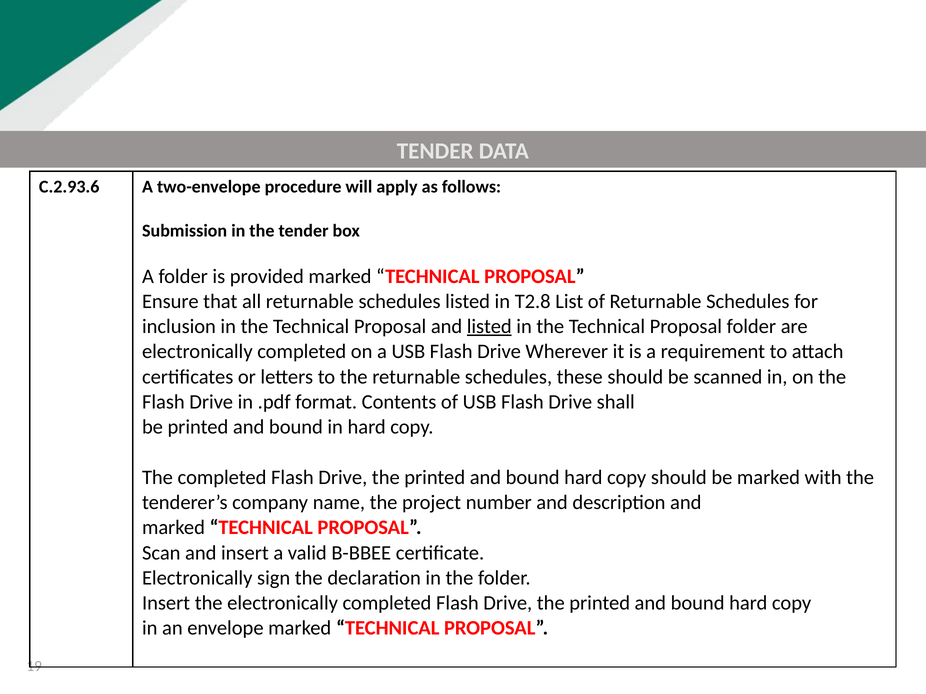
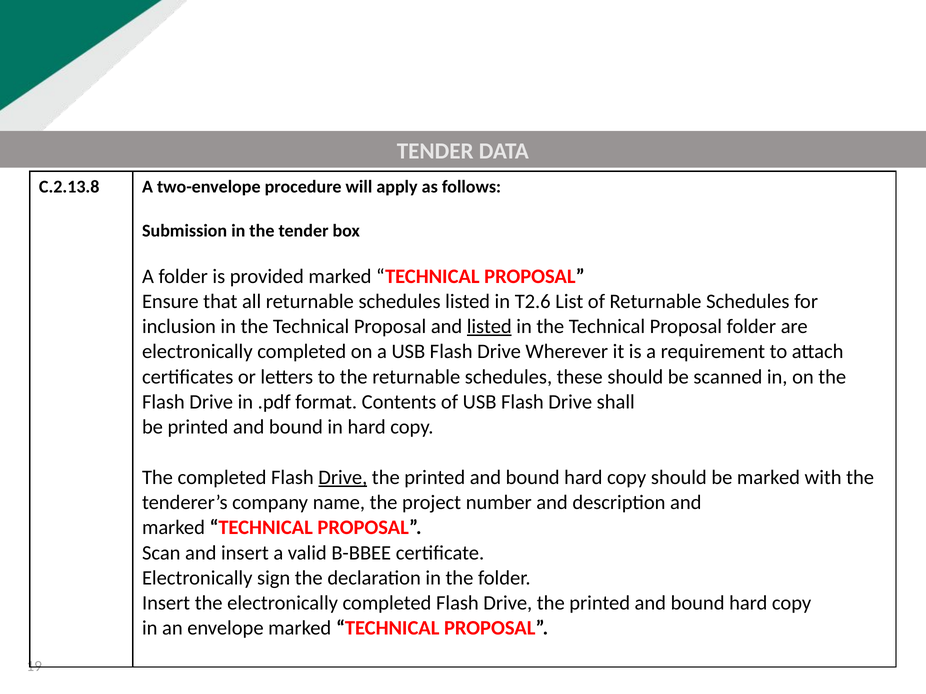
C.2.93.6: C.2.93.6 -> C.2.13.8
T2.8: T2.8 -> T2.6
Drive at (343, 478) underline: none -> present
